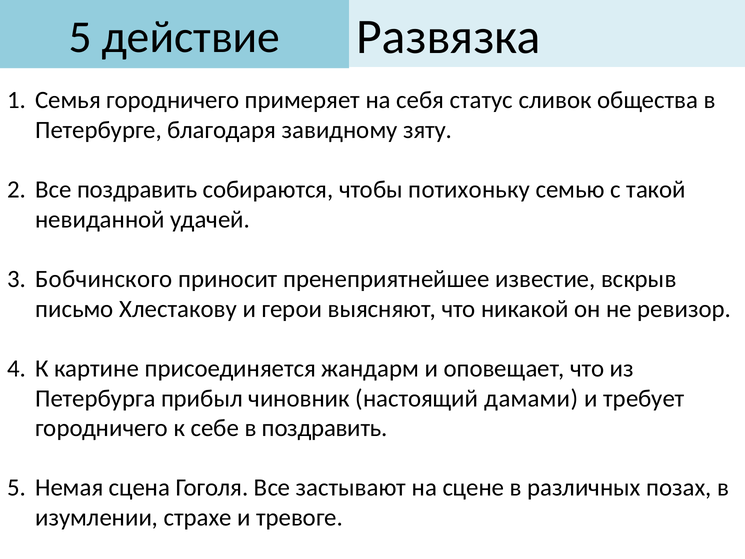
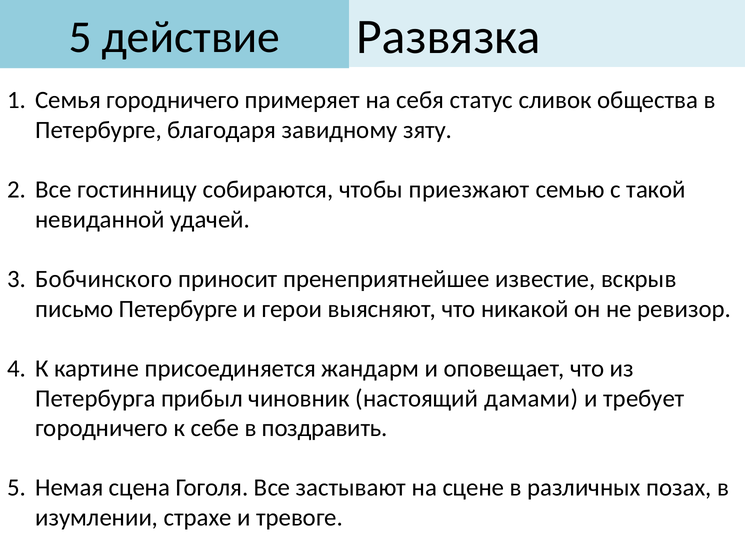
Все поздравить: поздравить -> гостинницу
потихоньку: потихоньку -> приезжают
письмо Хлестакову: Хлестакову -> Петербурге
